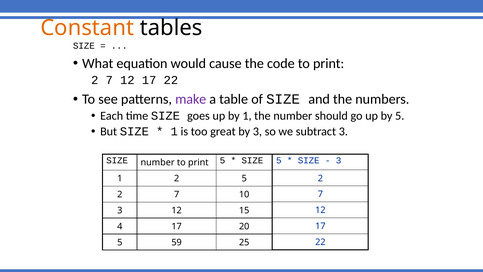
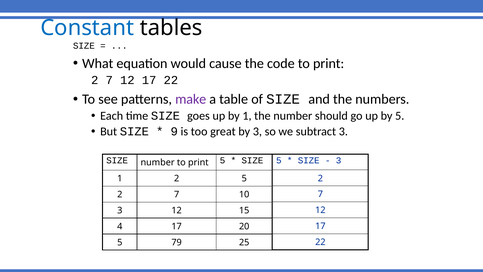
Constant colour: orange -> blue
1 at (174, 131): 1 -> 9
59: 59 -> 79
